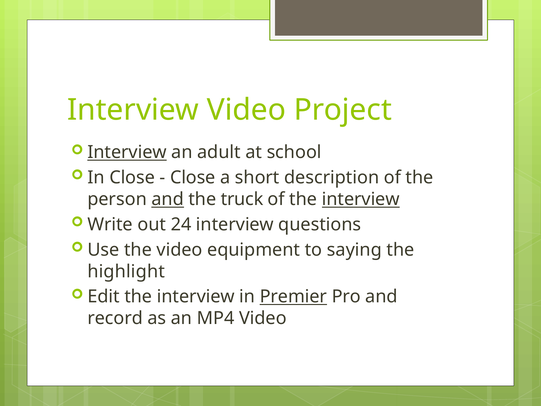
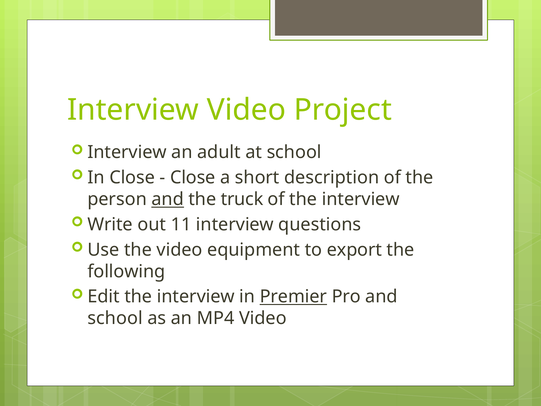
Interview at (127, 152) underline: present -> none
interview at (361, 199) underline: present -> none
24: 24 -> 11
saying: saying -> export
highlight: highlight -> following
record at (115, 318): record -> school
